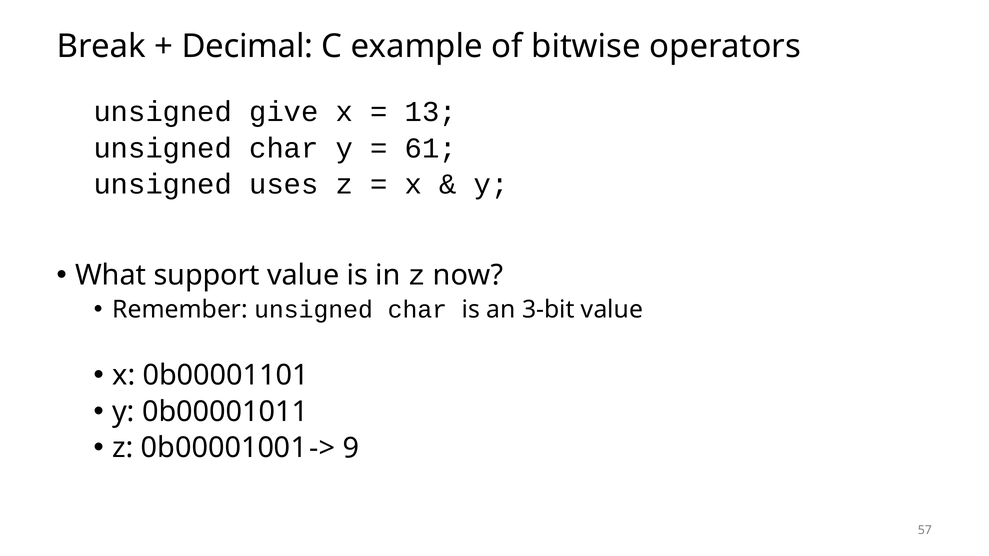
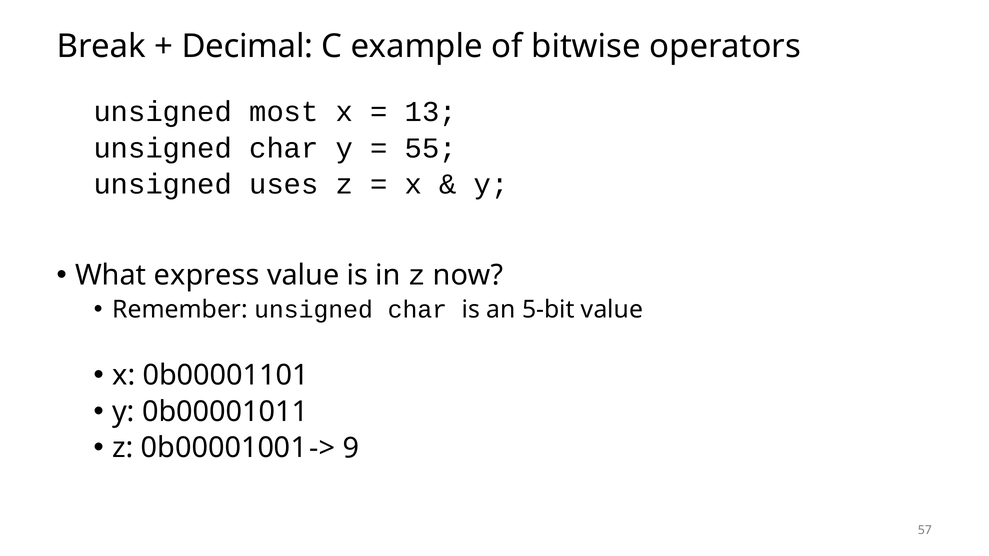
give: give -> most
61: 61 -> 55
support: support -> express
3-bit: 3-bit -> 5-bit
